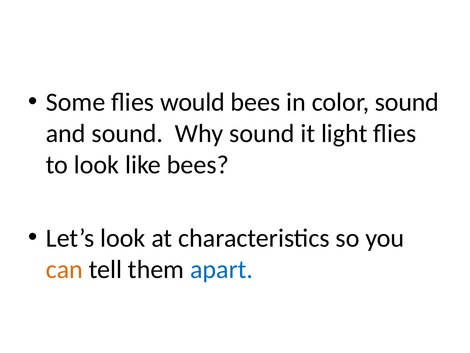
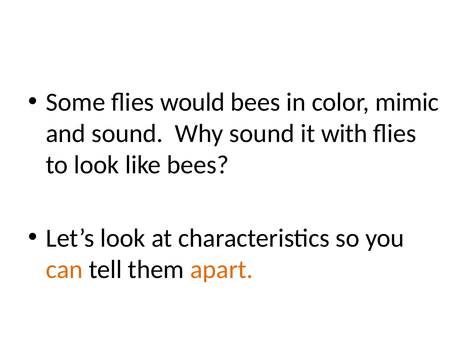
color sound: sound -> mimic
light: light -> with
apart colour: blue -> orange
